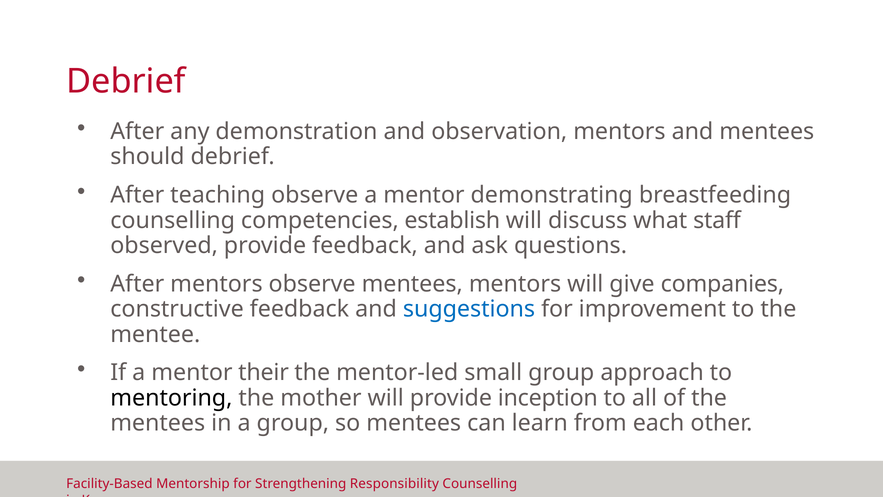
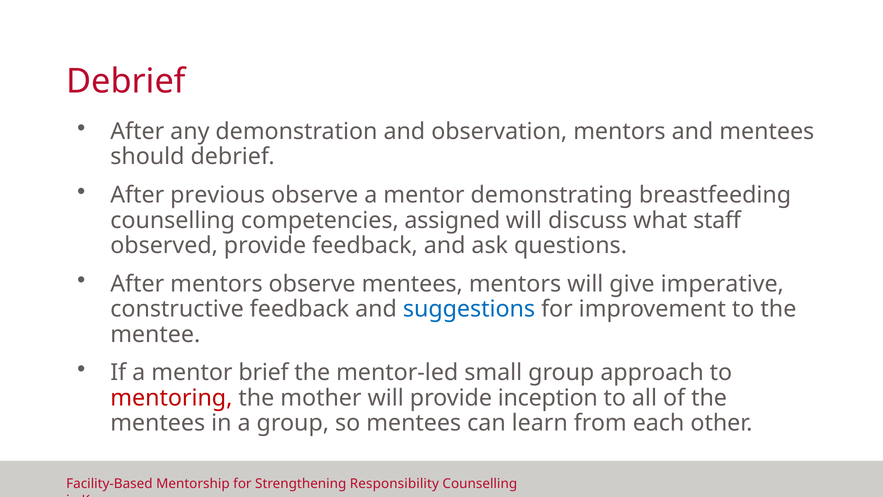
teaching: teaching -> previous
establish: establish -> assigned
companies: companies -> imperative
their: their -> brief
mentoring colour: black -> red
